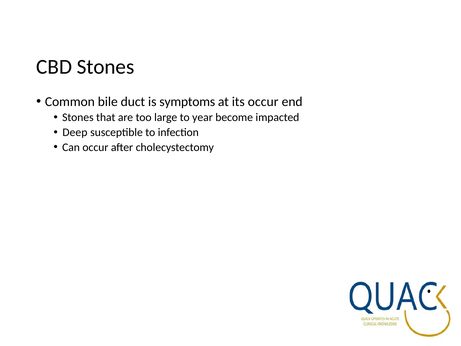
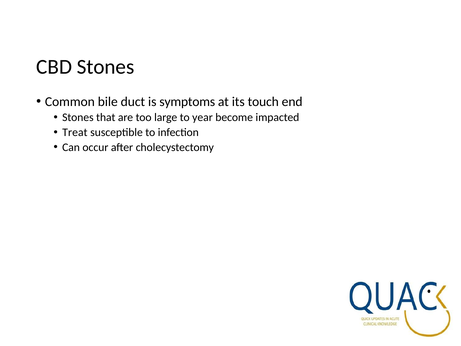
its occur: occur -> touch
Deep: Deep -> Treat
